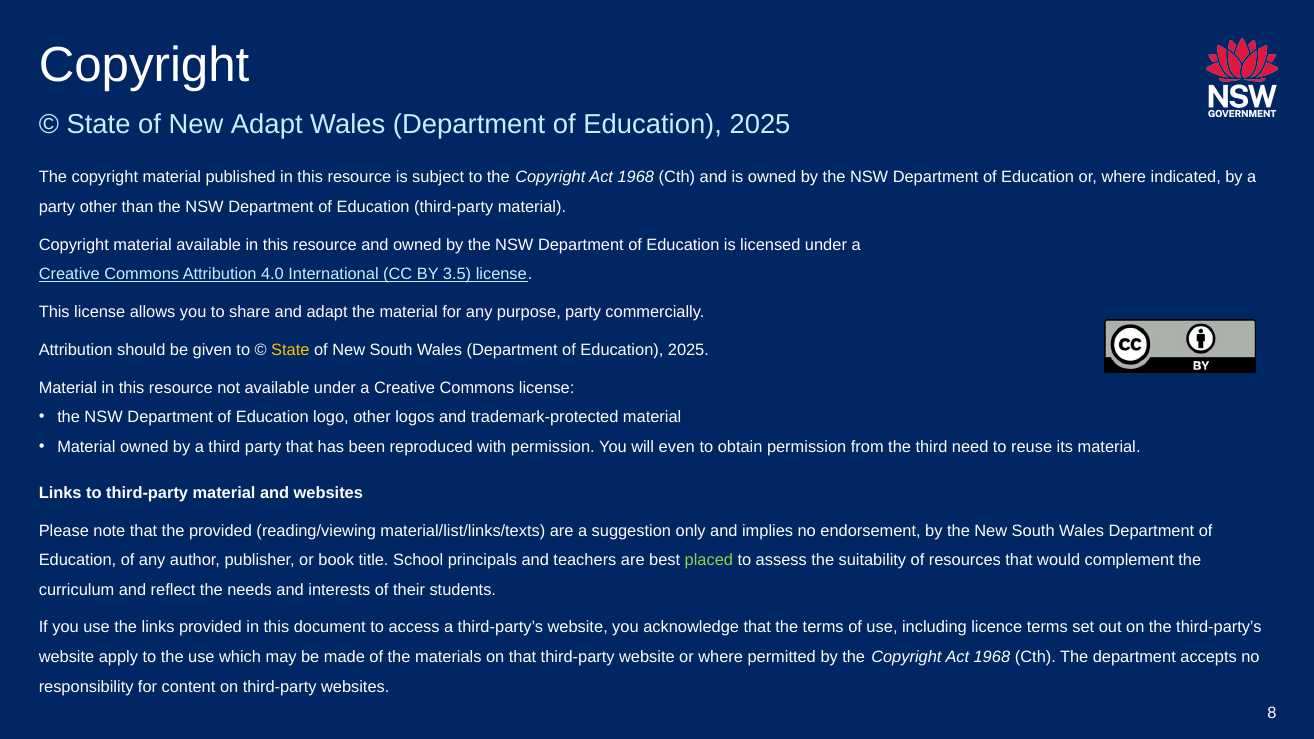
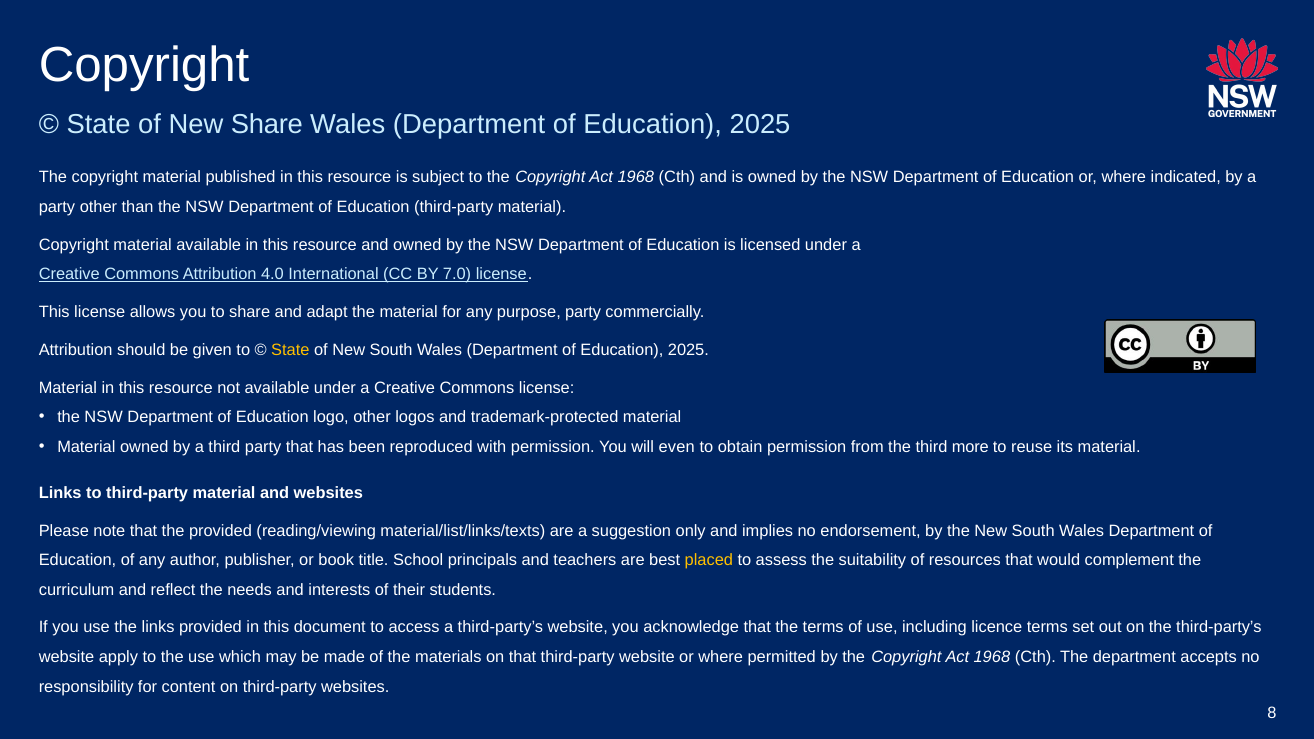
New Adapt: Adapt -> Share
3.5: 3.5 -> 7.0
need: need -> more
placed colour: light green -> yellow
